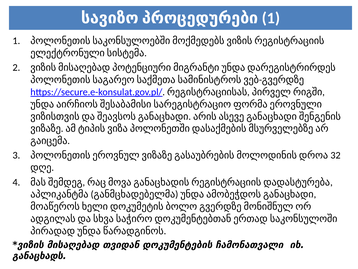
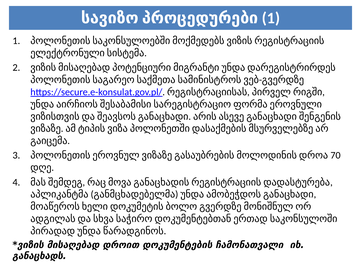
32: 32 -> 70
თვიდან: თვიდან -> დროით
